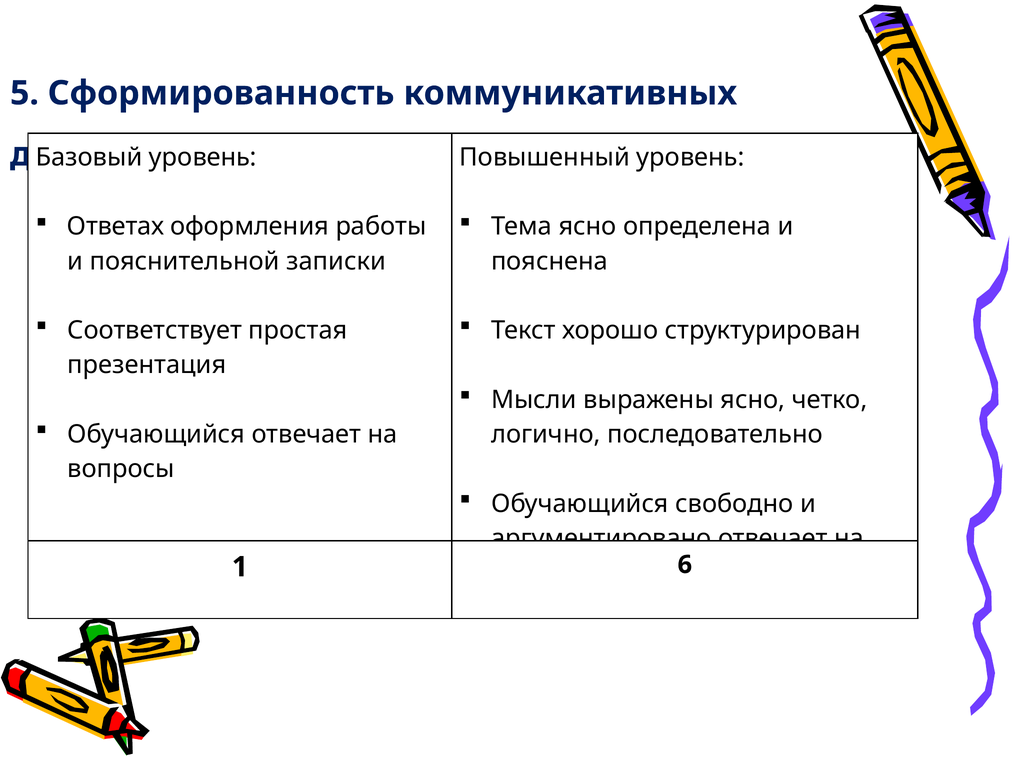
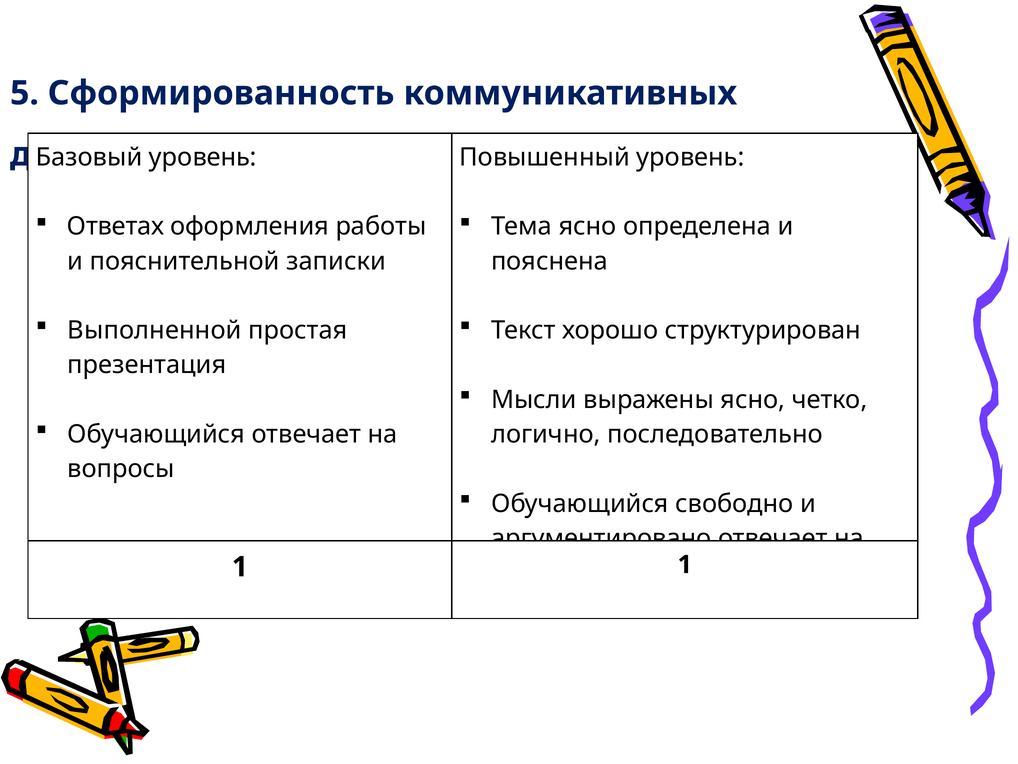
Соответствует: Соответствует -> Выполненной
1 6: 6 -> 1
